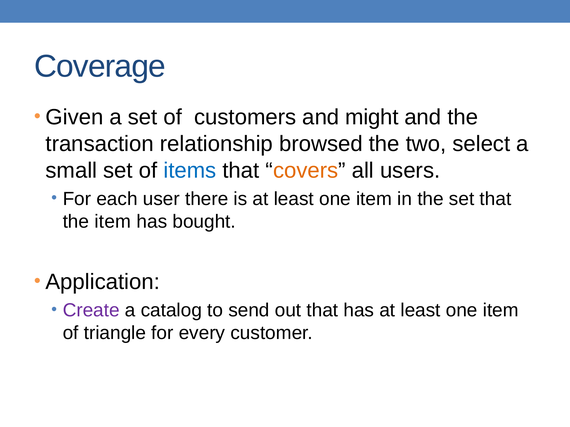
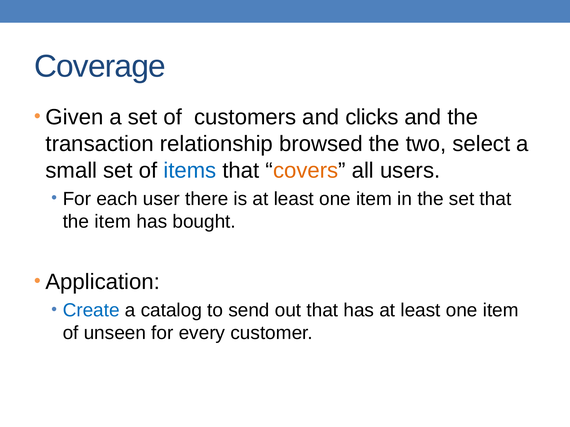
might: might -> clicks
Create colour: purple -> blue
triangle: triangle -> unseen
